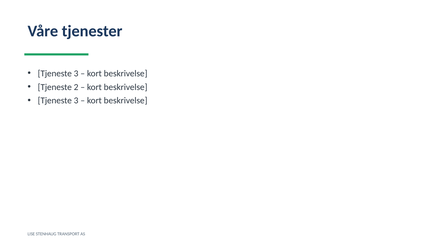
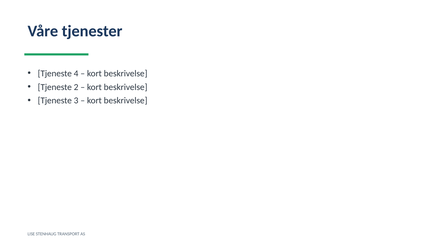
3 at (76, 74): 3 -> 4
